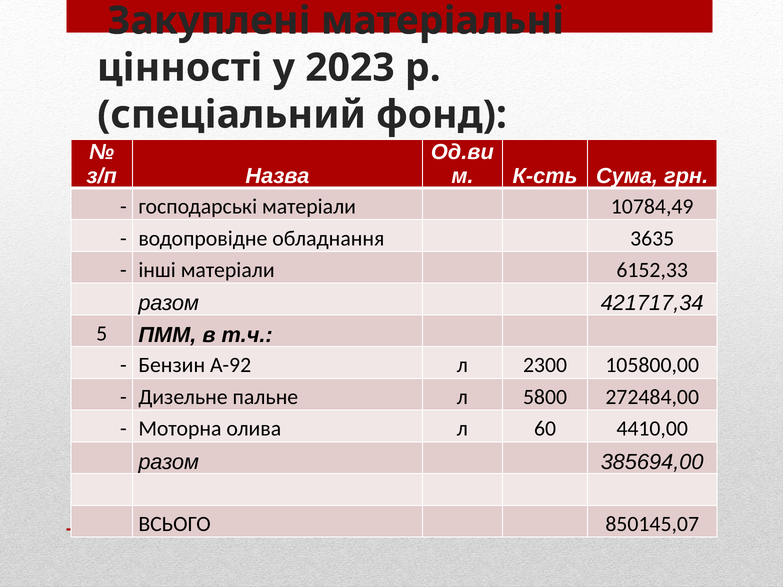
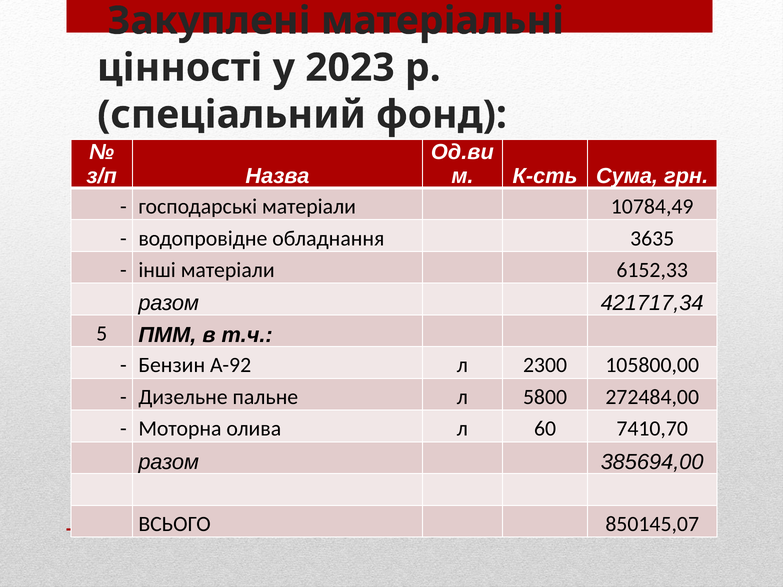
4410,00: 4410,00 -> 7410,70
